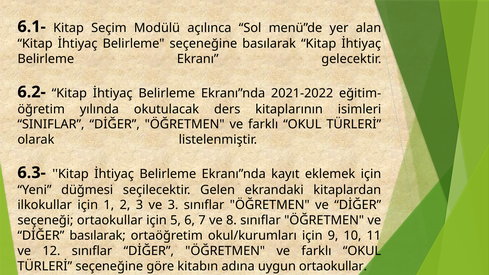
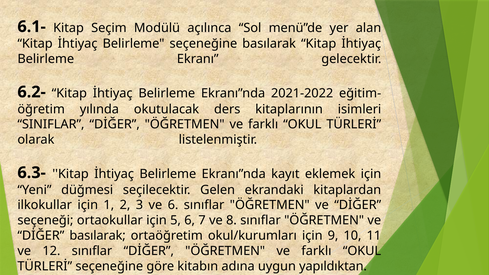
ve 3: 3 -> 6
uygun ortaokullar: ortaokullar -> yapıldıktan
